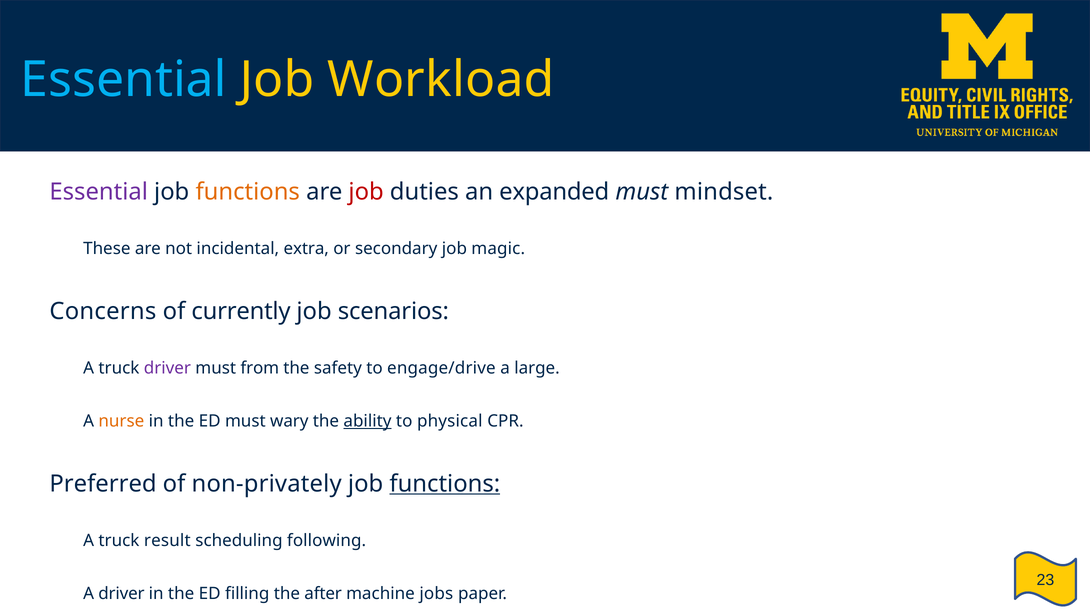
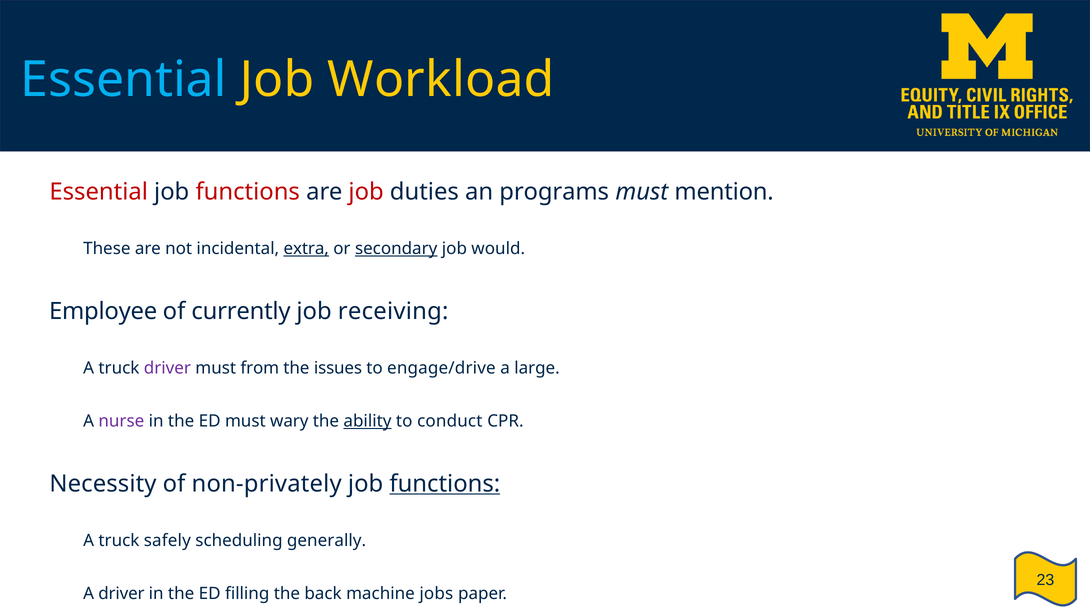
Essential at (99, 192) colour: purple -> red
functions at (248, 192) colour: orange -> red
expanded: expanded -> programs
mindset: mindset -> mention
extra underline: none -> present
secondary underline: none -> present
magic: magic -> would
Concerns: Concerns -> Employee
scenarios: scenarios -> receiving
safety: safety -> issues
nurse colour: orange -> purple
physical: physical -> conduct
Preferred: Preferred -> Necessity
result: result -> safely
following: following -> generally
after: after -> back
